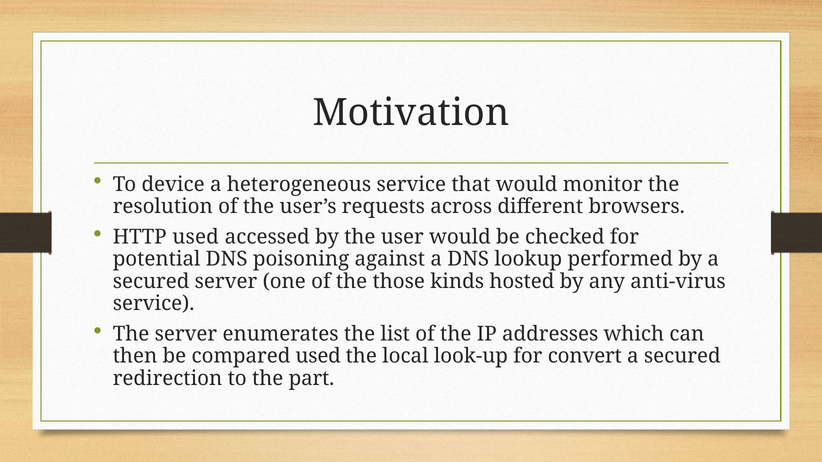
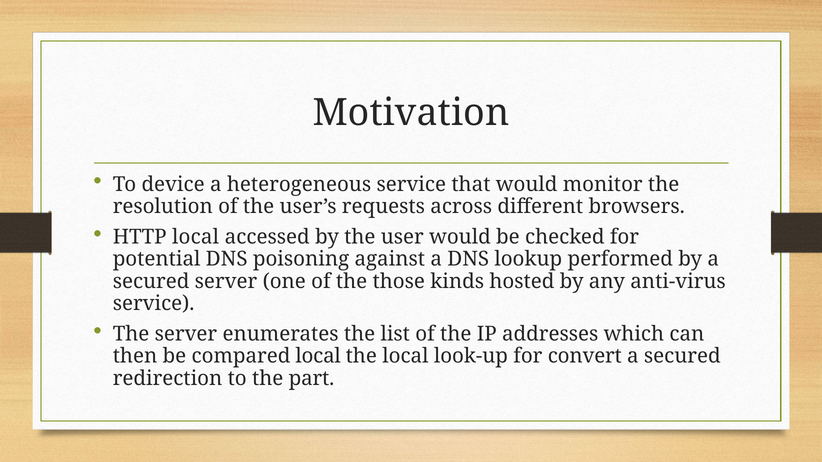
HTTP used: used -> local
compared used: used -> local
